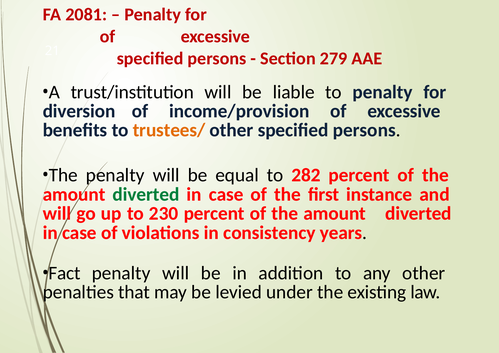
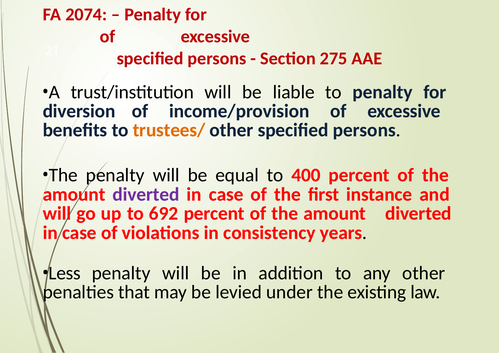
2081: 2081 -> 2074
279: 279 -> 275
282: 282 -> 400
diverted at (146, 194) colour: green -> purple
230: 230 -> 692
Fact: Fact -> Less
